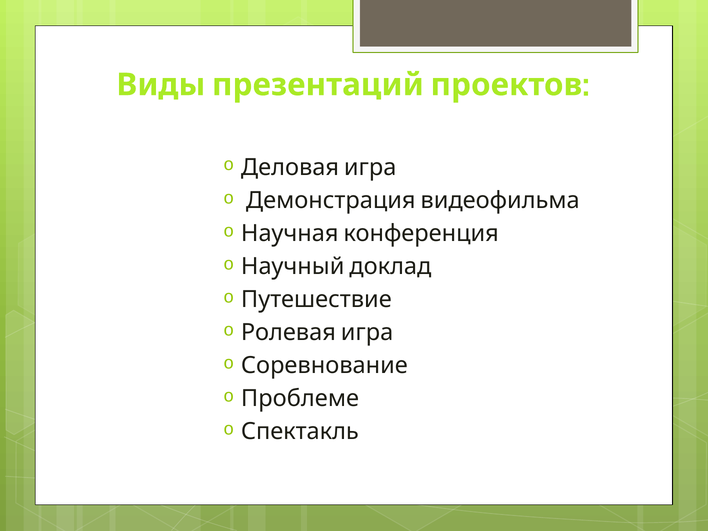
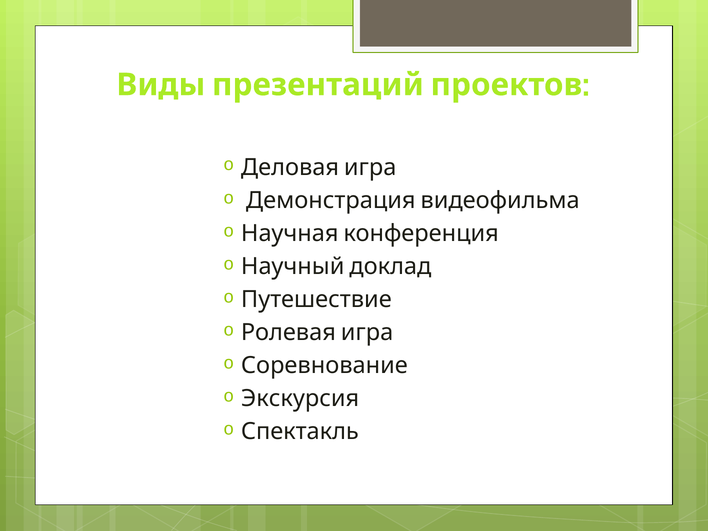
Проблеме: Проблеме -> Экскурсия
